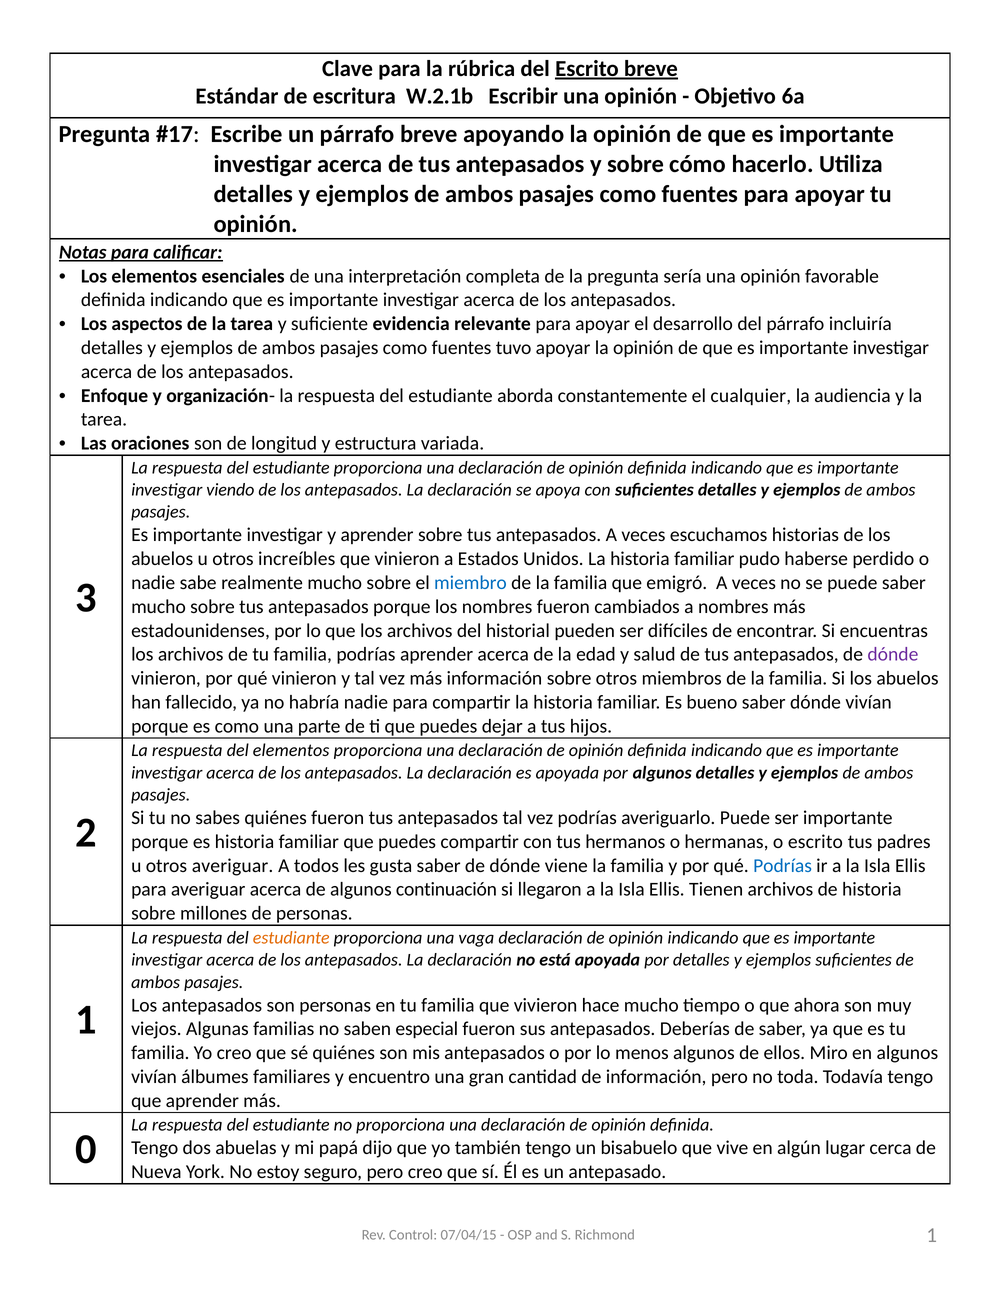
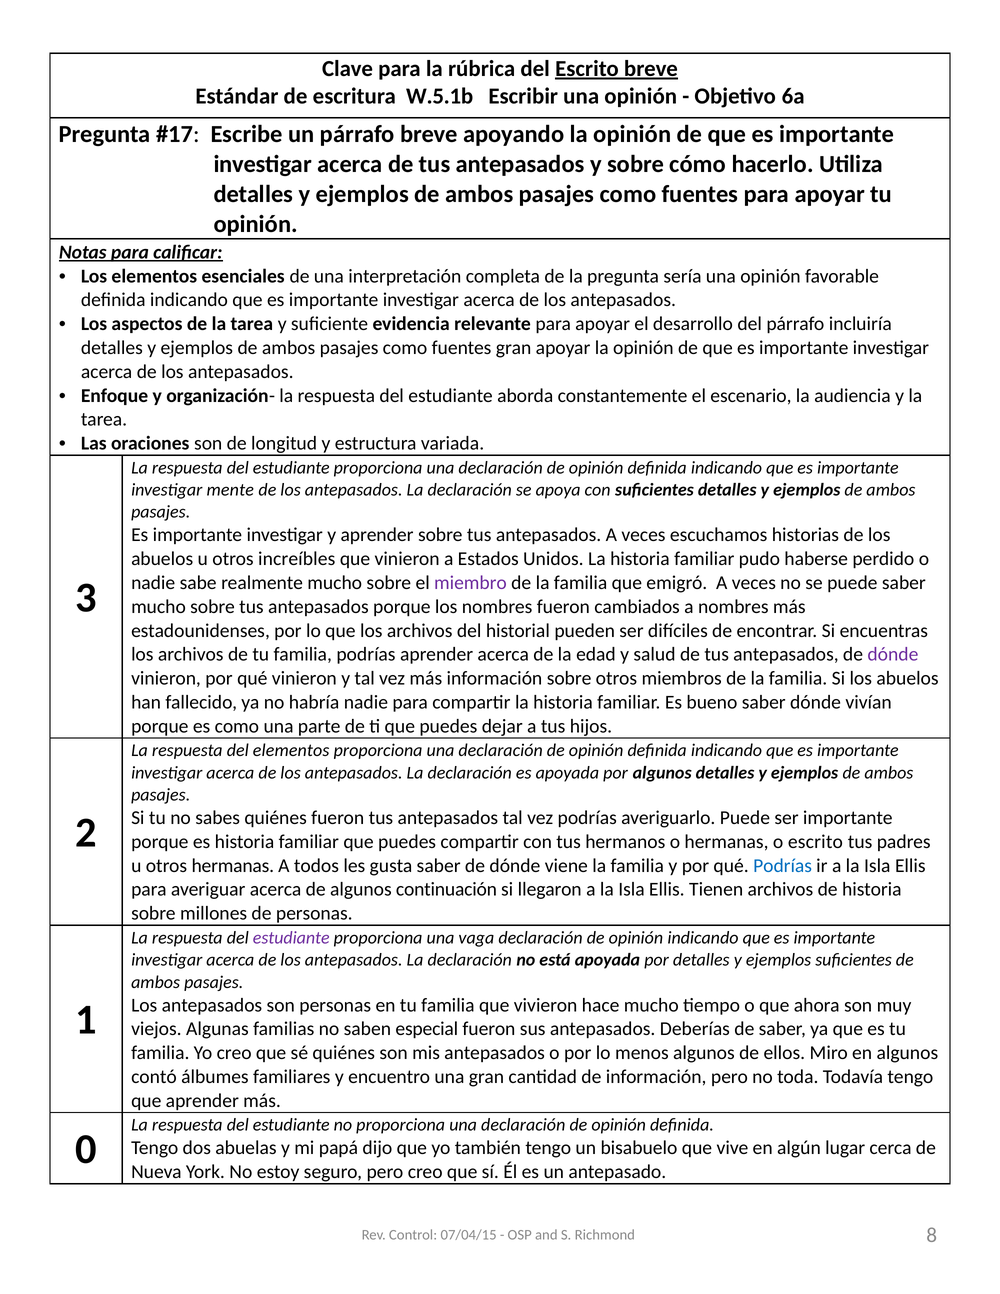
W.2.1b: W.2.1b -> W.5.1b
fuentes tuvo: tuvo -> gran
cualquier: cualquier -> escenario
viendo: viendo -> mente
miembro colour: blue -> purple
otros averiguar: averiguar -> hermanas
estudiante at (291, 938) colour: orange -> purple
vivían at (154, 1077): vivían -> contó
Richmond 1: 1 -> 8
